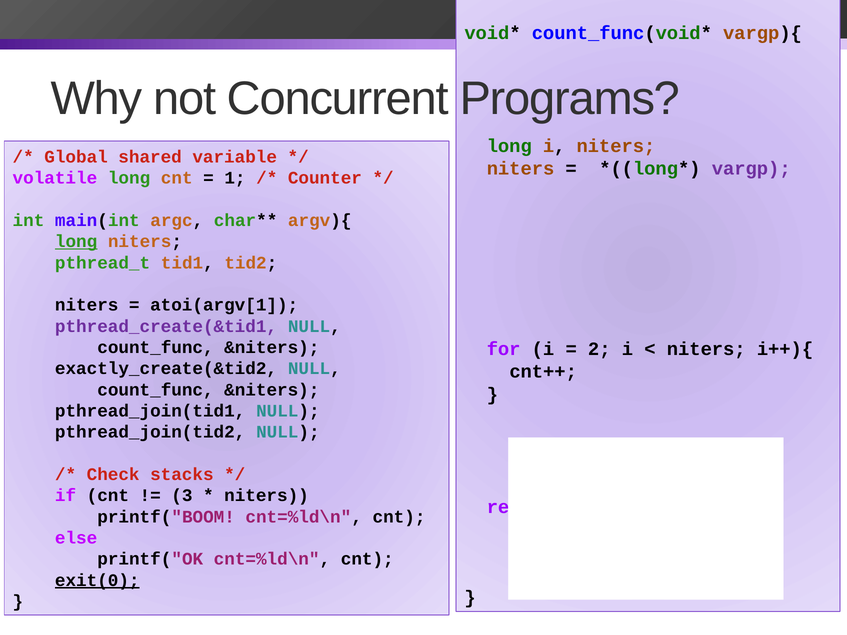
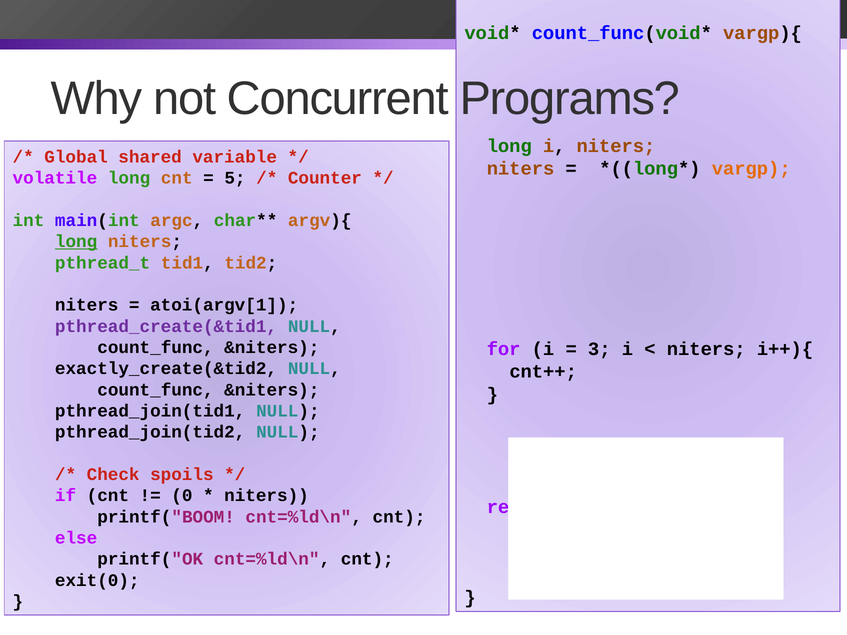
vargp colour: purple -> orange
1: 1 -> 5
2: 2 -> 3
stacks: stacks -> spoils
3: 3 -> 0
exit(0 underline: present -> none
